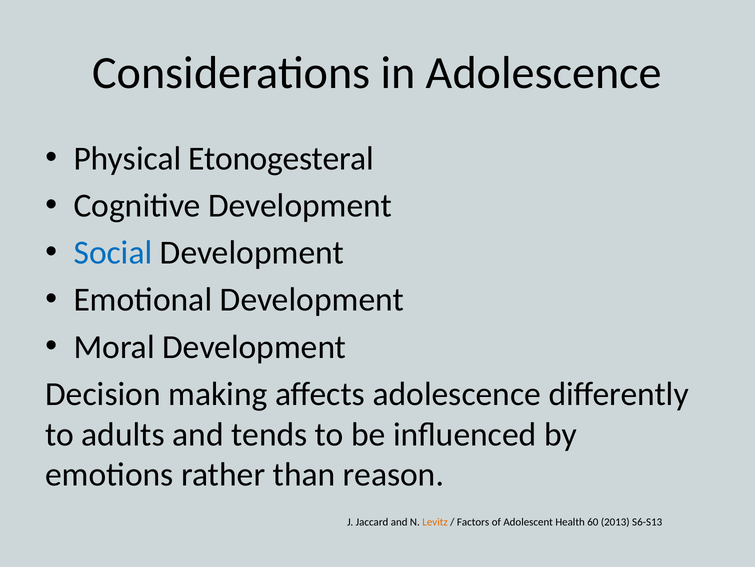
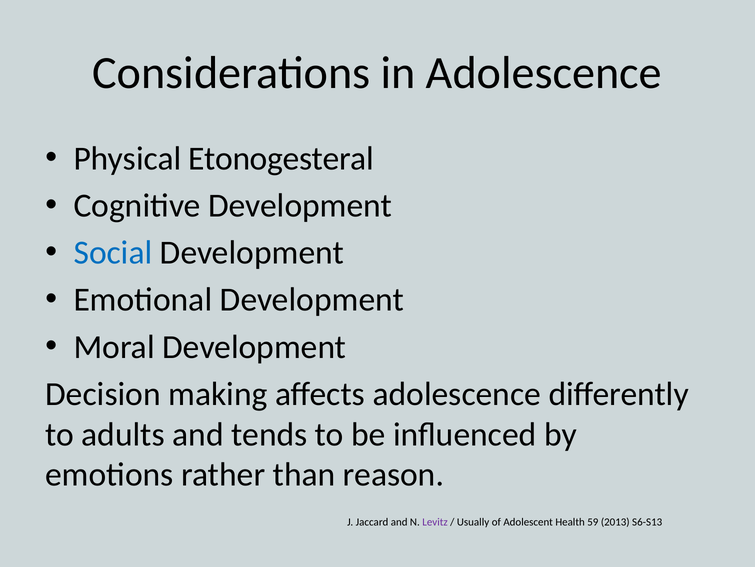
Levitz colour: orange -> purple
Factors: Factors -> Usually
60: 60 -> 59
